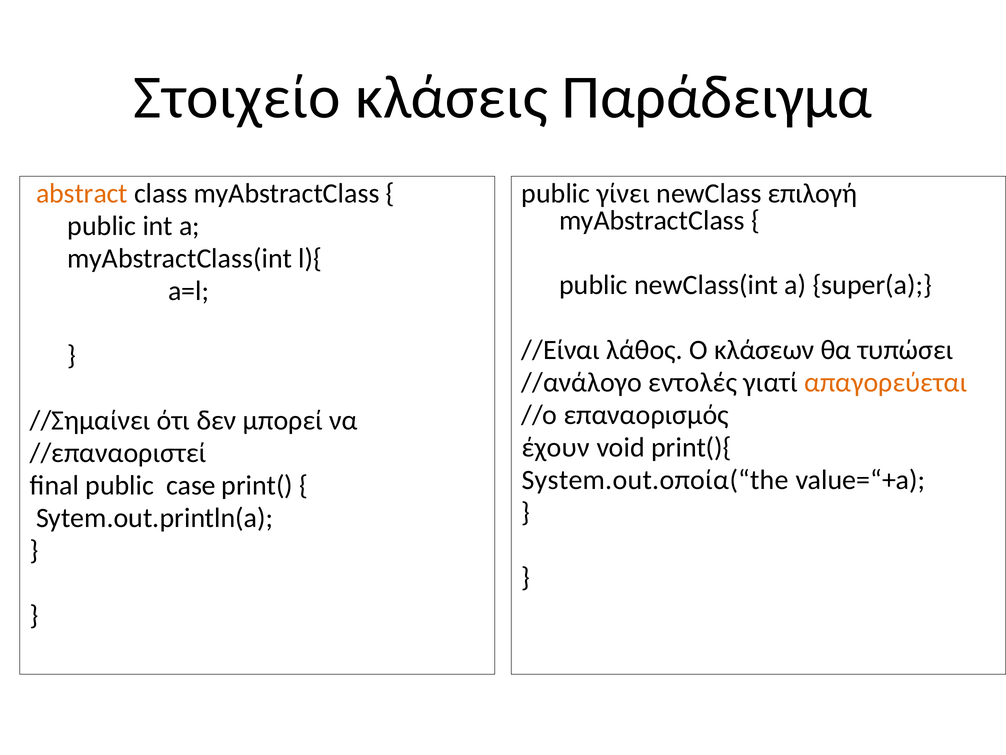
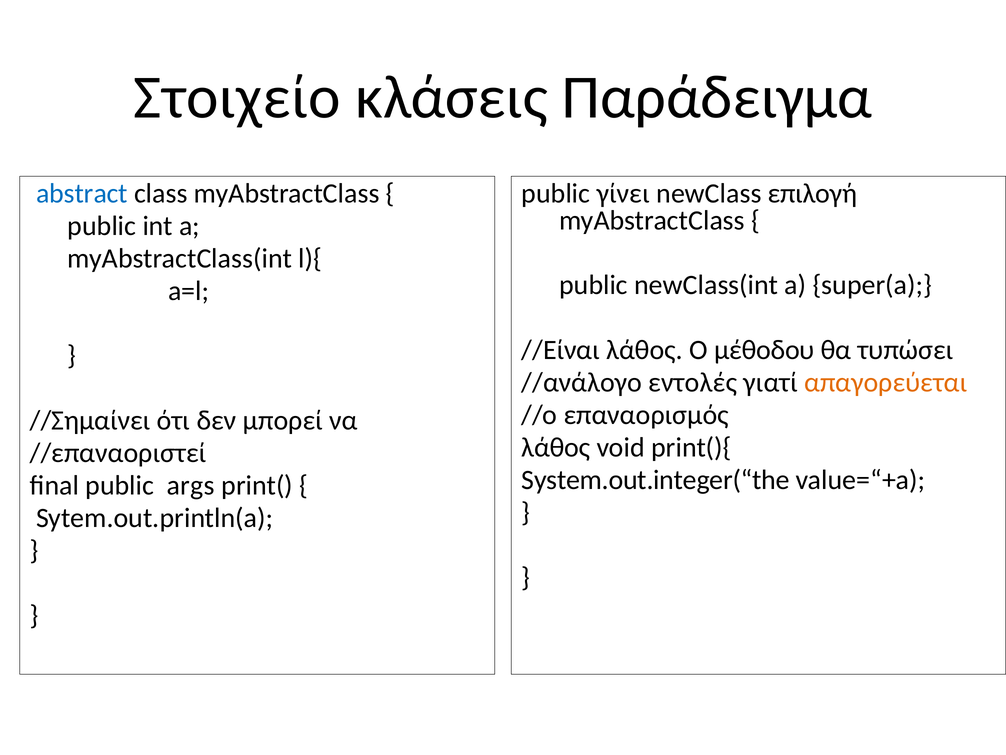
abstract colour: orange -> blue
κλάσεων: κλάσεων -> μέθοδου
έχουν at (556, 447): έχουν -> λάθος
System.out.οποία(“the: System.out.οποία(“the -> System.out.integer(“the
case: case -> args
